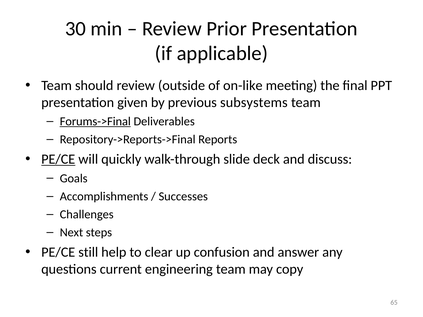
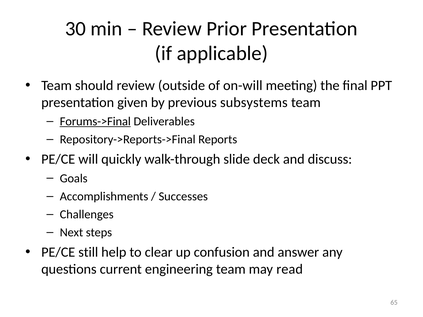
on-like: on-like -> on-will
PE/CE at (58, 159) underline: present -> none
copy: copy -> read
